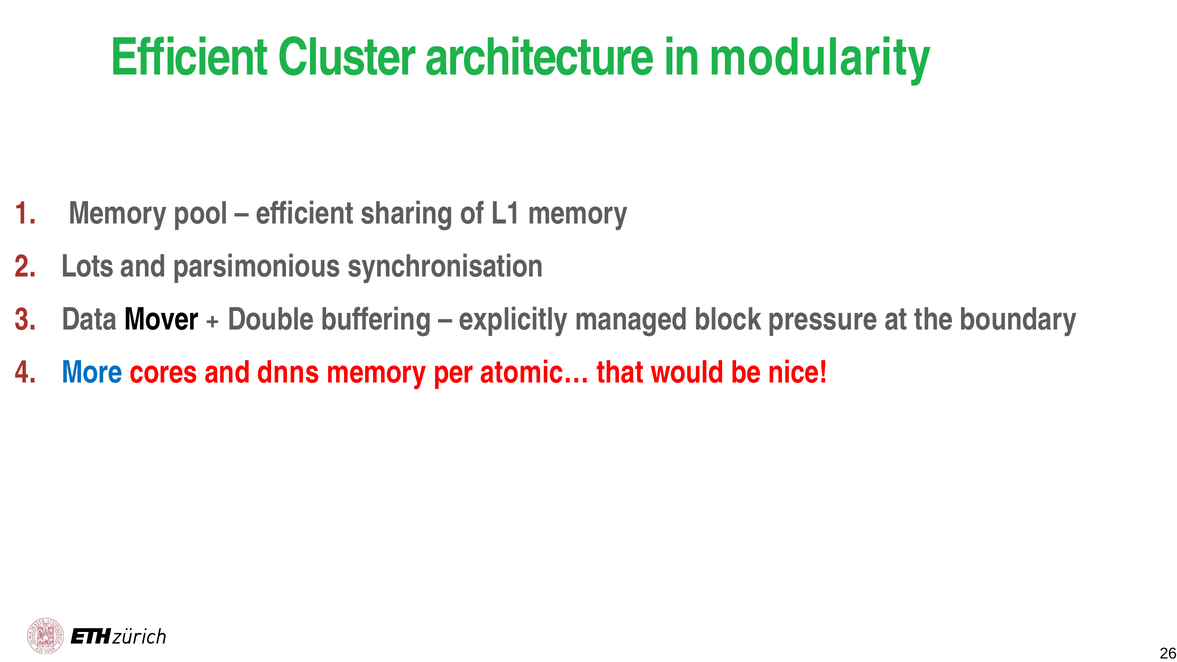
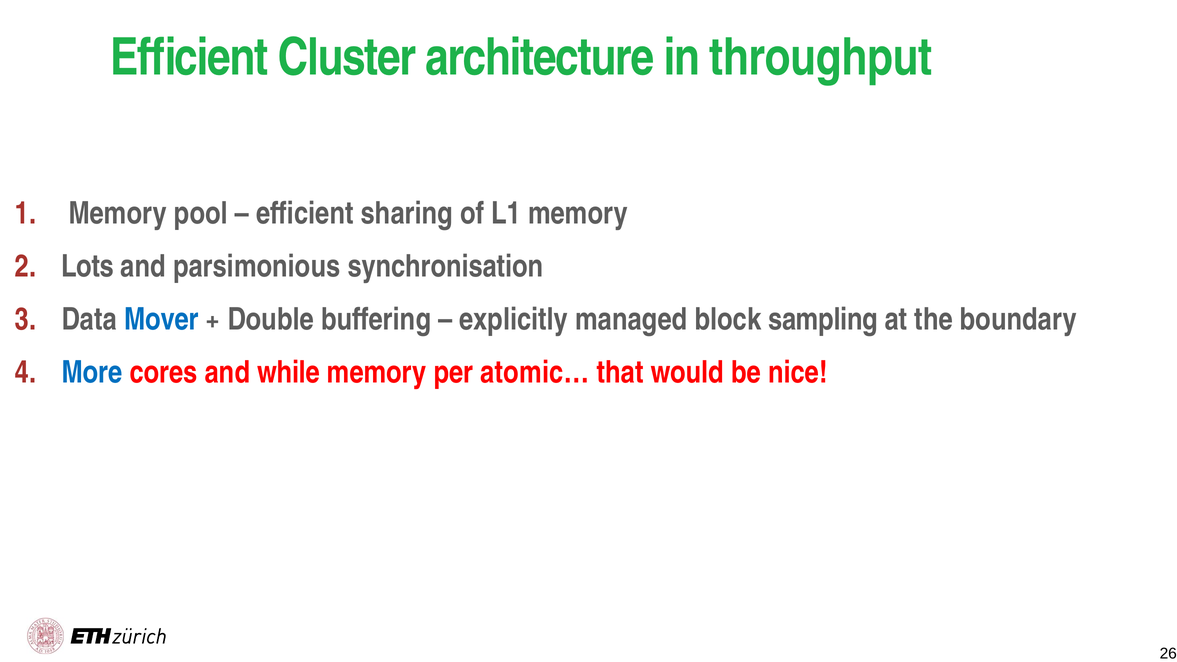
modularity: modularity -> throughput
Mover colour: black -> blue
pressure: pressure -> sampling
dnns: dnns -> while
